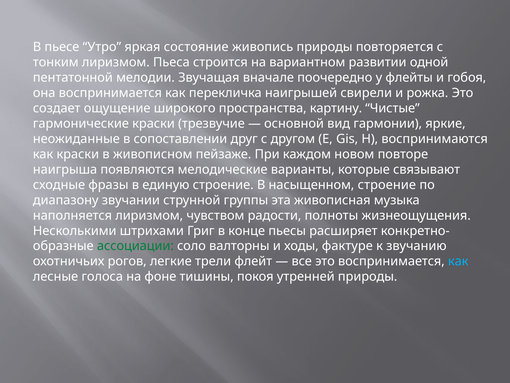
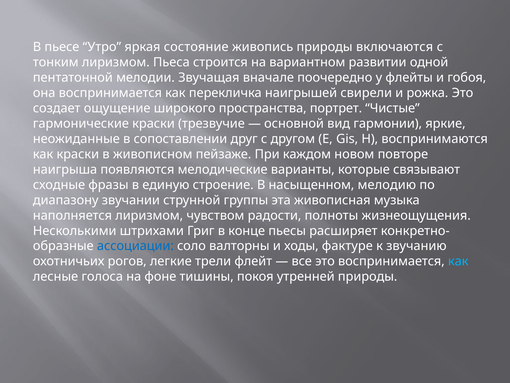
повторяется: повторяется -> включаются
картину: картину -> портрет
насыщенном строение: строение -> мелодию
ассоциации colour: green -> blue
